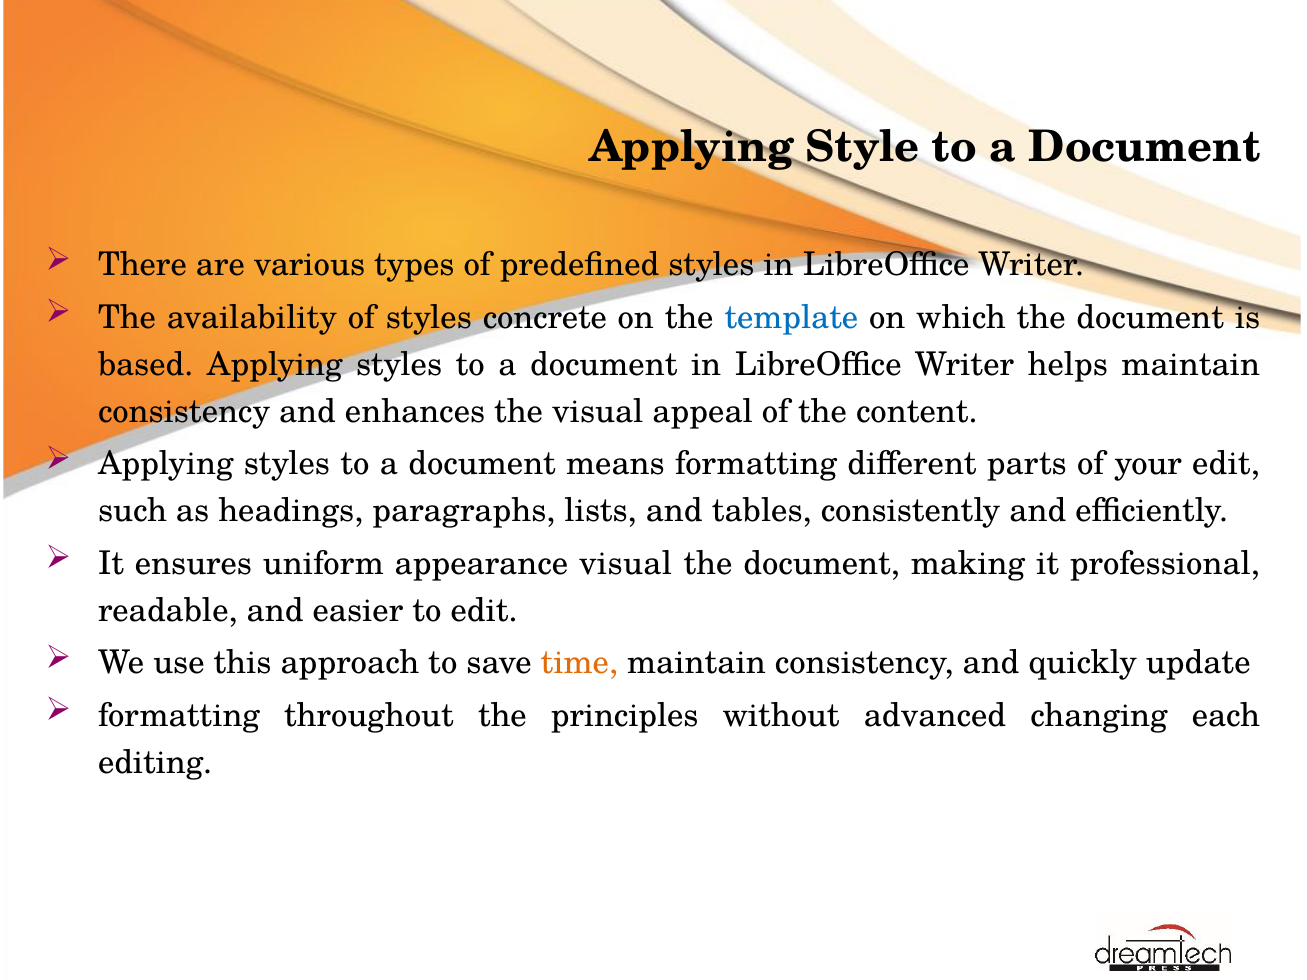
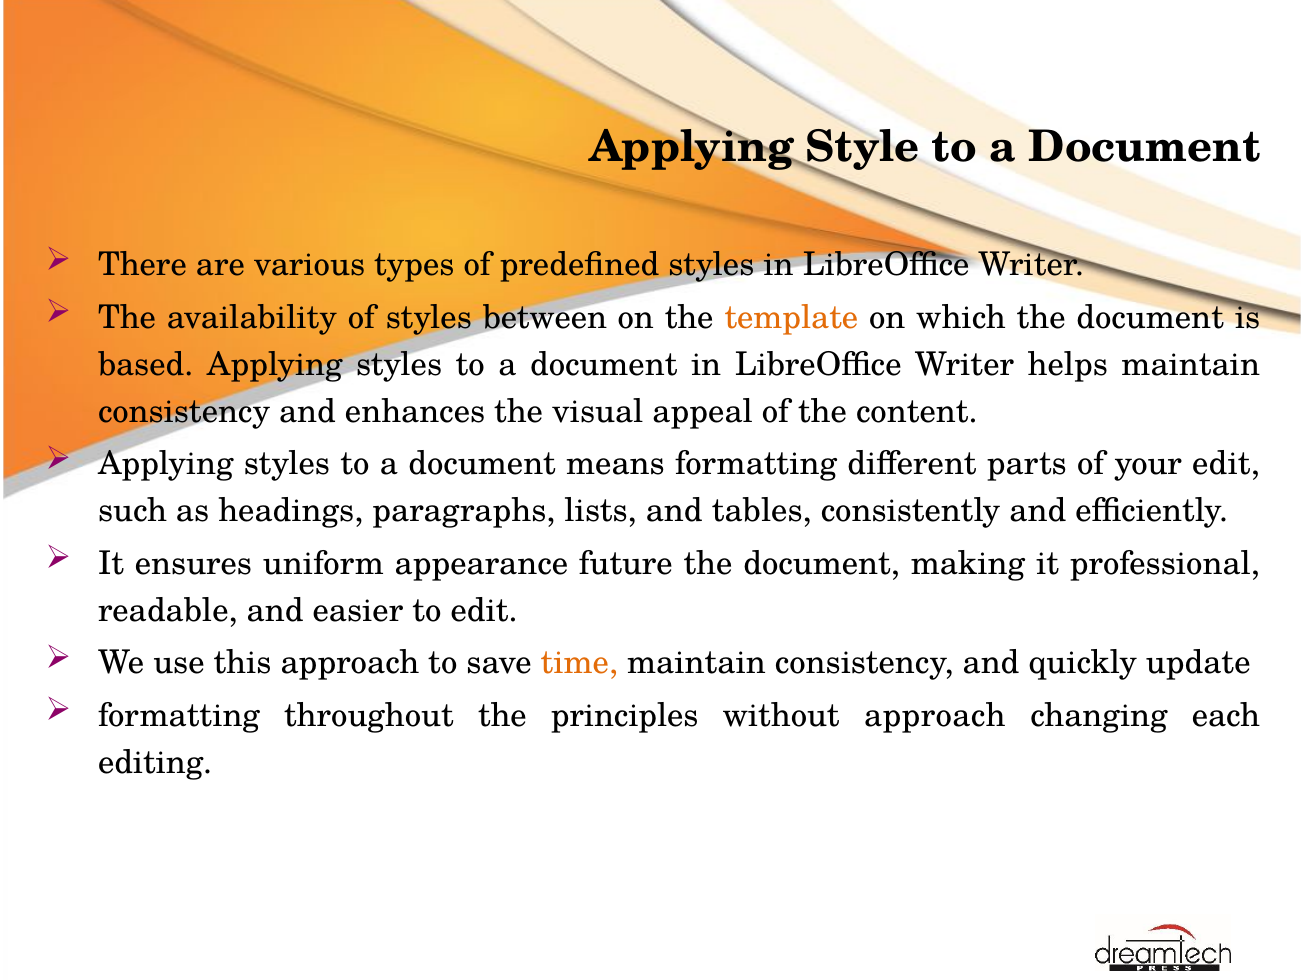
concrete: concrete -> between
template colour: blue -> orange
appearance visual: visual -> future
without advanced: advanced -> approach
